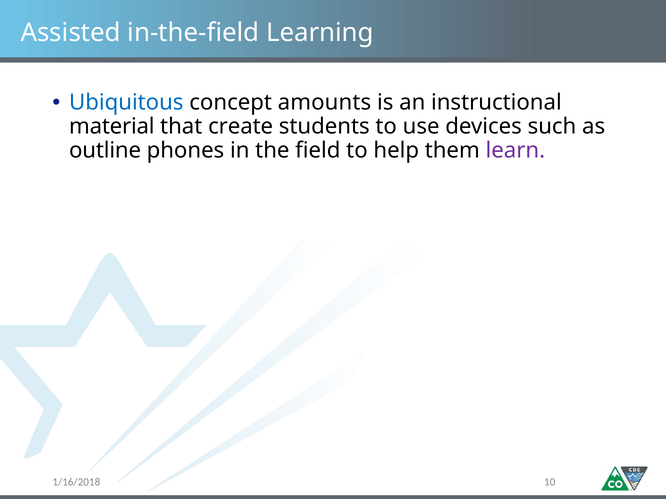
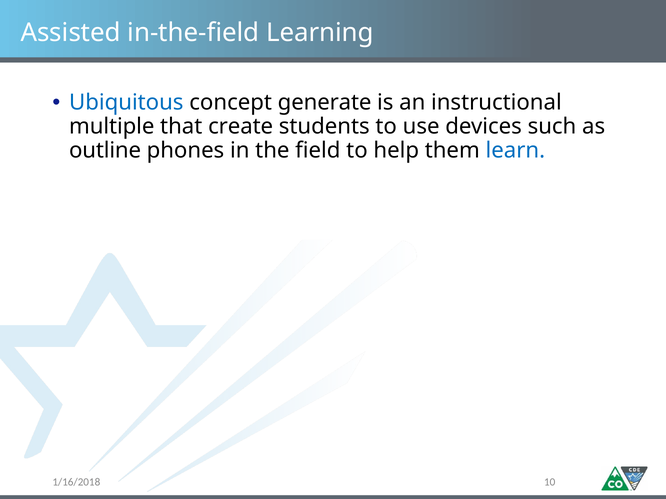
amounts: amounts -> generate
material: material -> multiple
learn colour: purple -> blue
